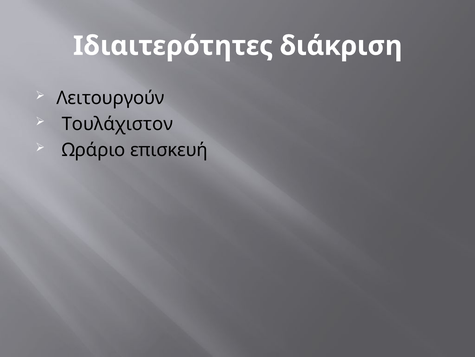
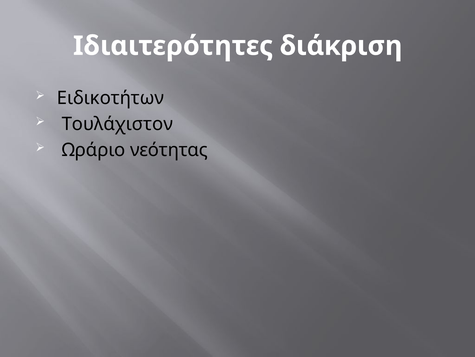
Λειτουργούν: Λειτουργούν -> Ειδικοτήτων
επισκευή: επισκευή -> νεότητας
